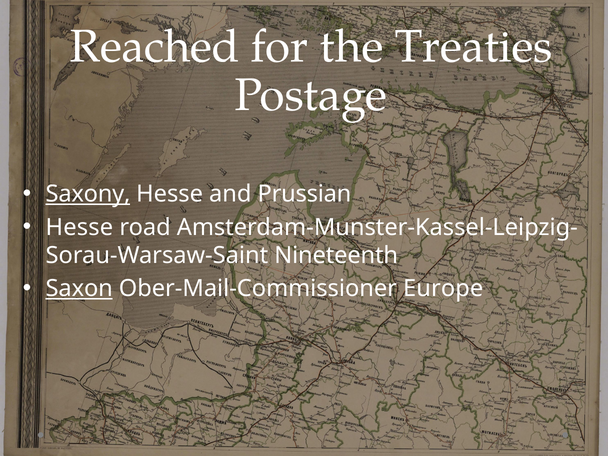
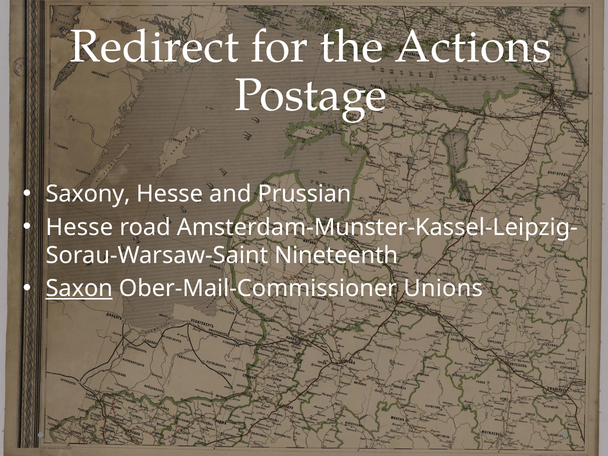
Reached: Reached -> Redirect
Treaties: Treaties -> Actions
Saxony underline: present -> none
Europe: Europe -> Unions
